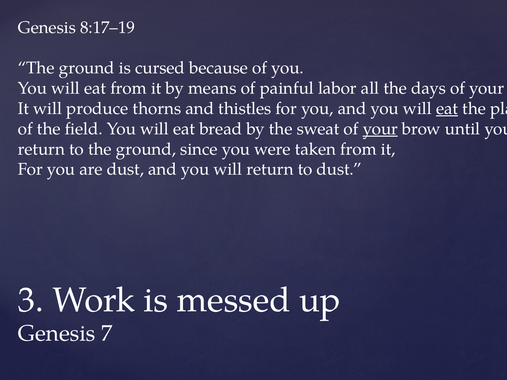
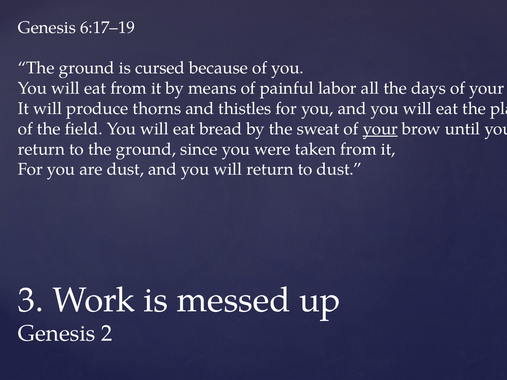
8:17–19: 8:17–19 -> 6:17–19
eat at (447, 109) underline: present -> none
7: 7 -> 2
